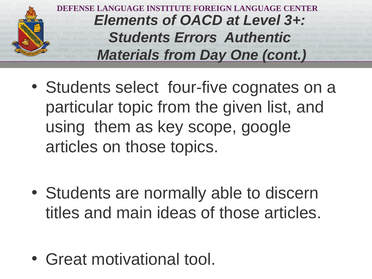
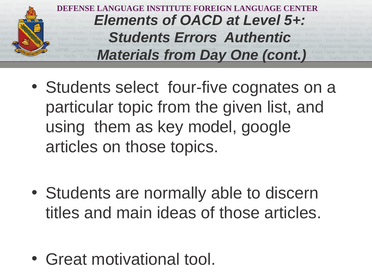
3+: 3+ -> 5+
scope: scope -> model
